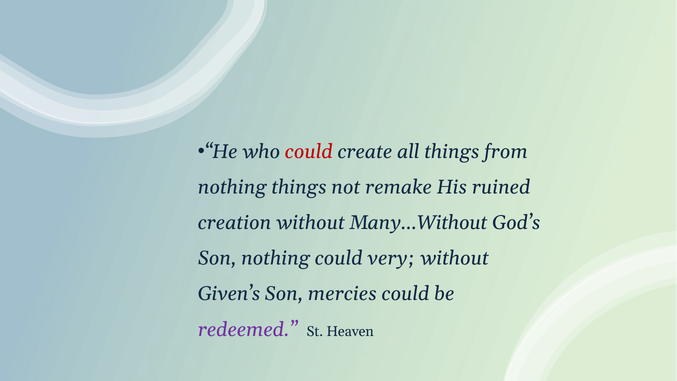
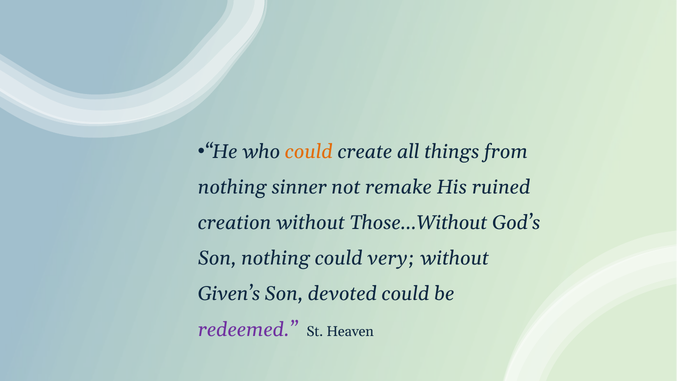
could at (309, 152) colour: red -> orange
nothing things: things -> sinner
Many…Without: Many…Without -> Those…Without
mercies: mercies -> devoted
